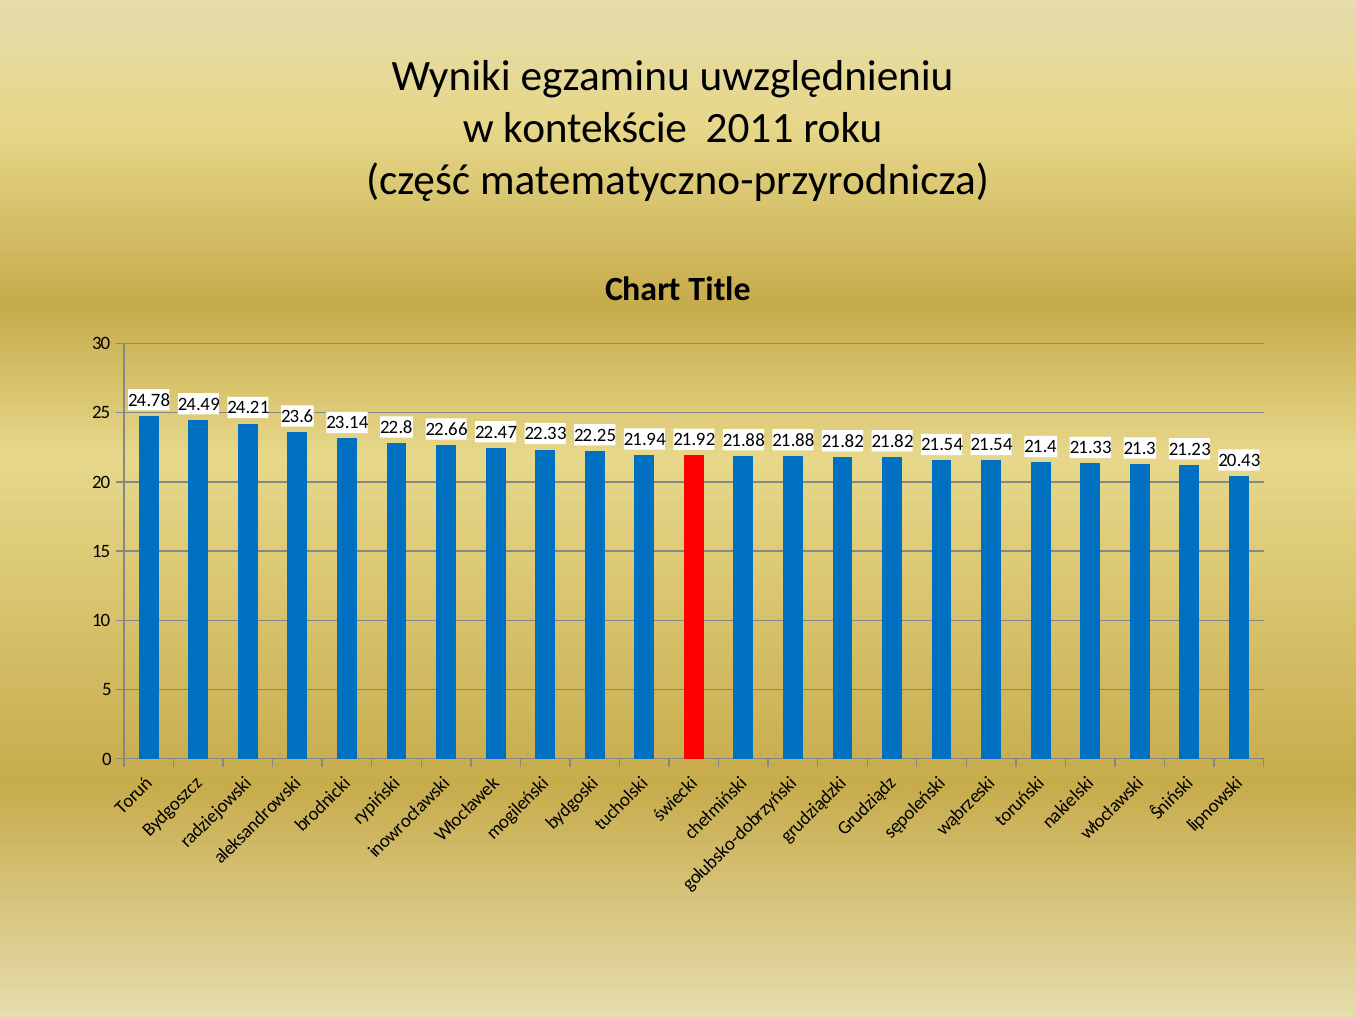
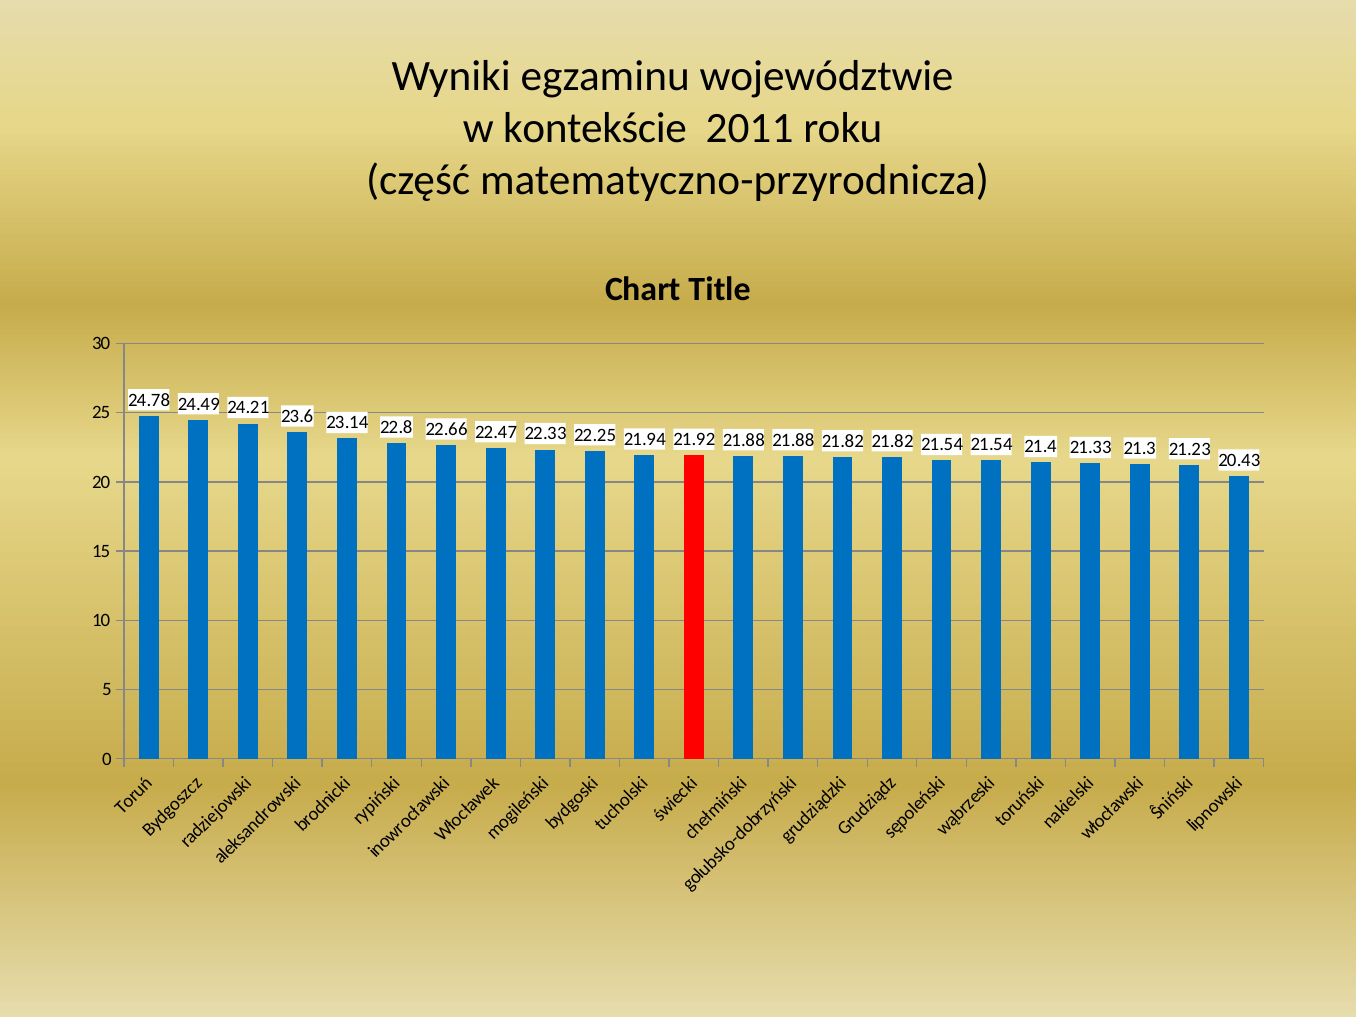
uwzględnieniu: uwzględnieniu -> województwie
